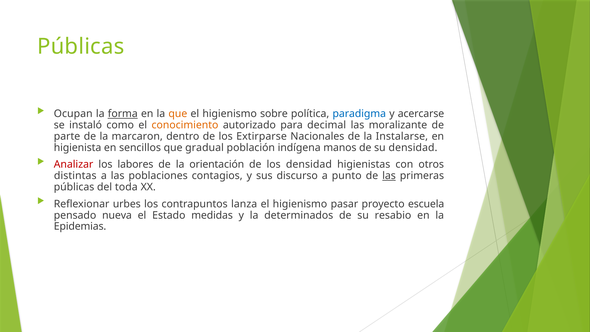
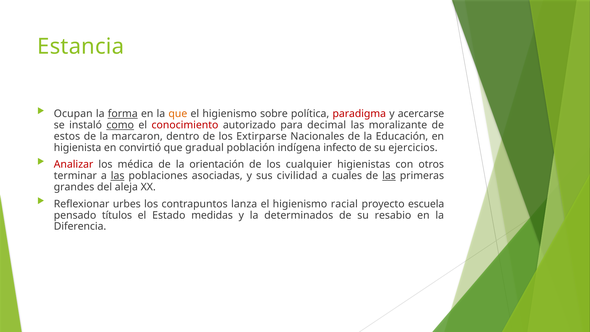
Públicas at (81, 47): Públicas -> Estancia
paradigma colour: blue -> red
como underline: none -> present
conocimiento colour: orange -> red
parte: parte -> estos
Instalarse: Instalarse -> Educación
sencillos: sencillos -> convirtió
manos: manos -> infecto
su densidad: densidad -> ejercicios
labores: labores -> médica
los densidad: densidad -> cualquier
distintas: distintas -> terminar
las at (118, 176) underline: none -> present
contagios: contagios -> asociadas
discurso: discurso -> civilidad
punto: punto -> cuales
públicas at (74, 187): públicas -> grandes
toda: toda -> aleja
pasar: pasar -> racial
nueva: nueva -> títulos
Epidemias: Epidemias -> Diferencia
